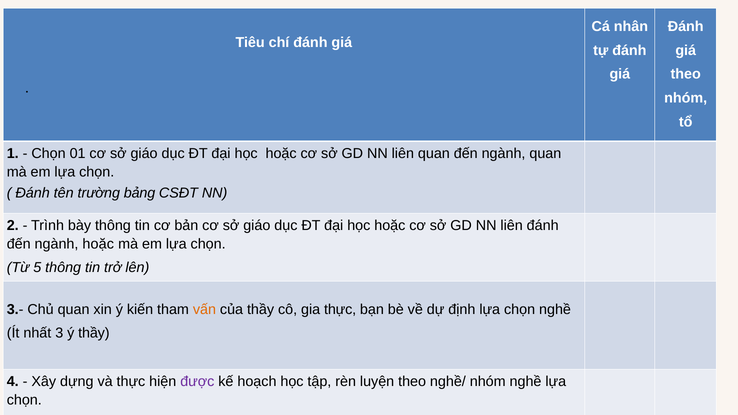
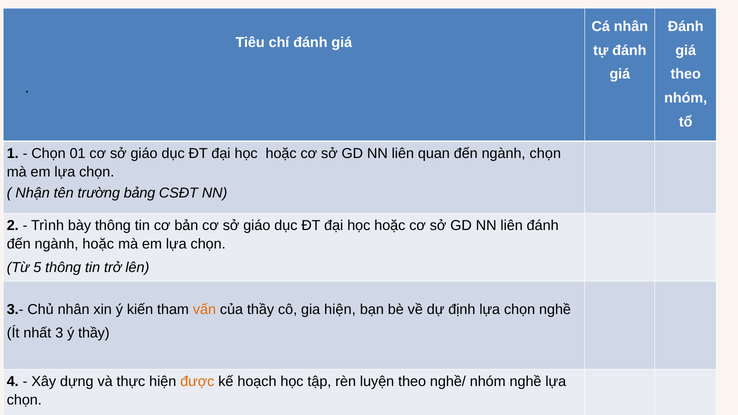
ngành quan: quan -> chọn
Đánh at (33, 193): Đánh -> Nhận
Chủ quan: quan -> nhân
gia thực: thực -> hiện
được colour: purple -> orange
